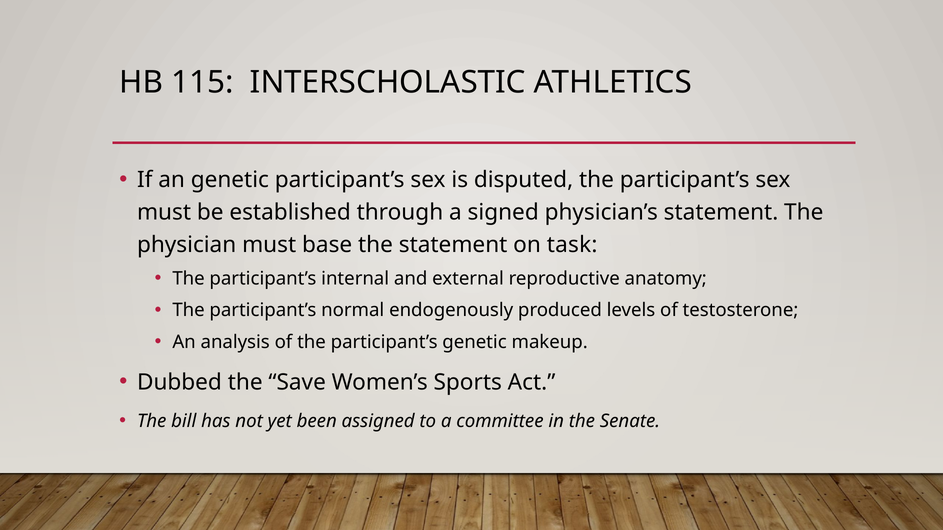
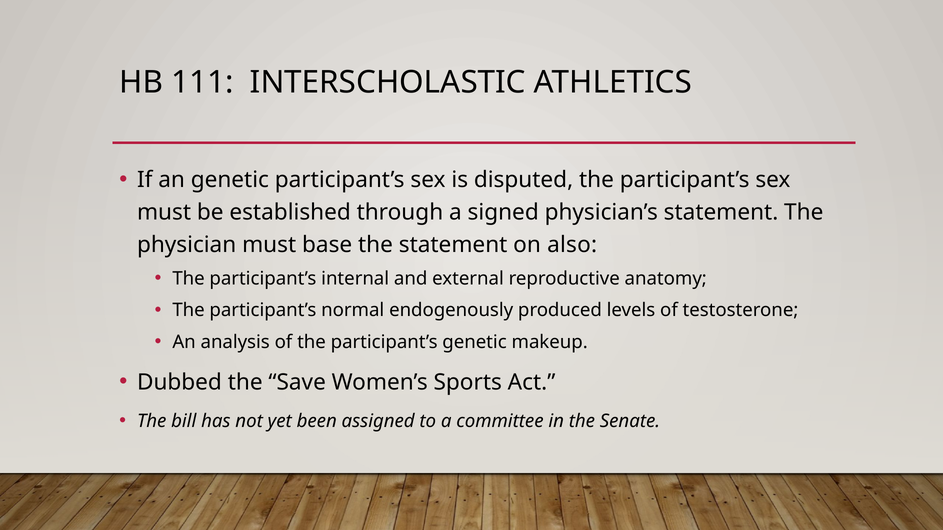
115: 115 -> 111
task: task -> also
